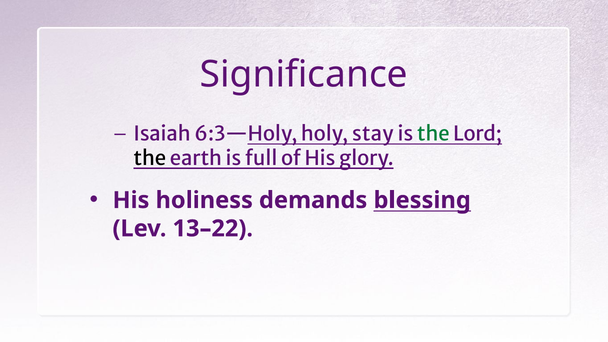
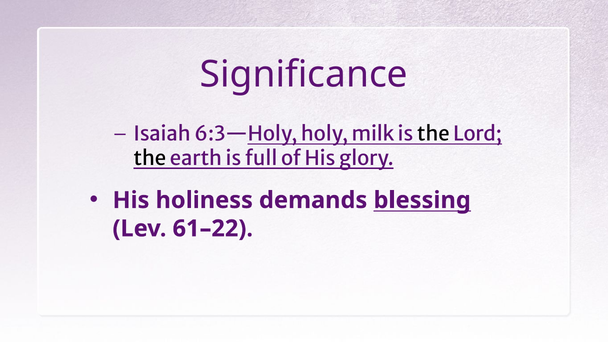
stay: stay -> milk
the at (433, 134) colour: green -> black
13–22: 13–22 -> 61–22
